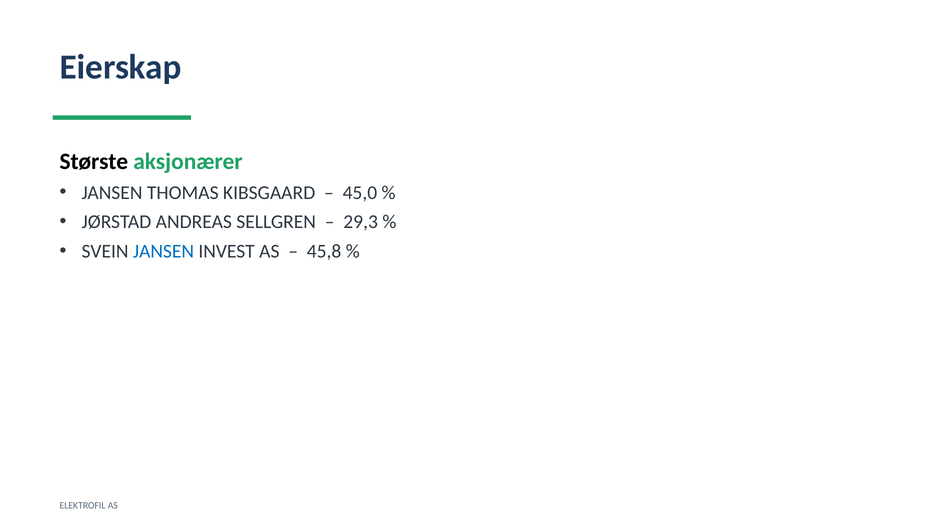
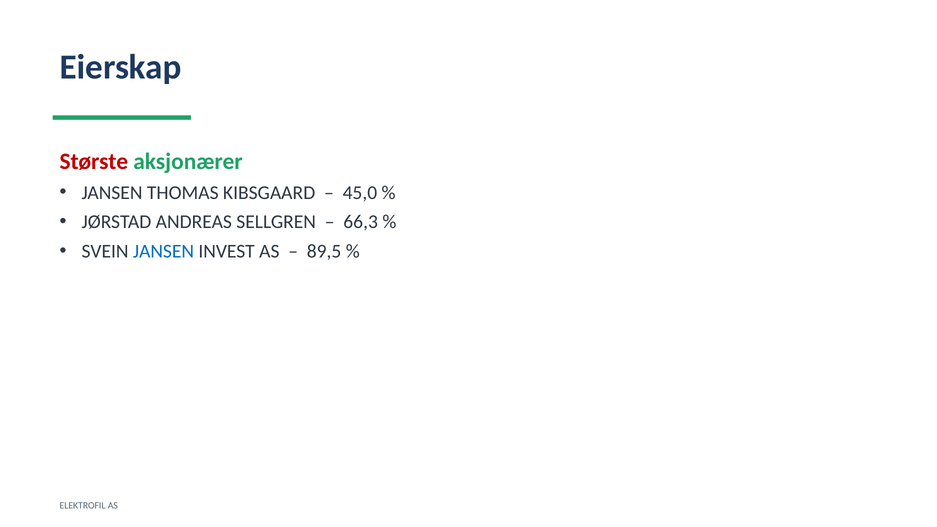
Største colour: black -> red
29,3: 29,3 -> 66,3
45,8: 45,8 -> 89,5
